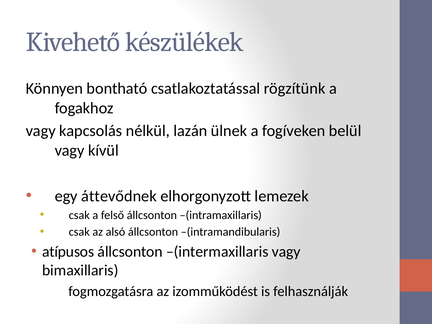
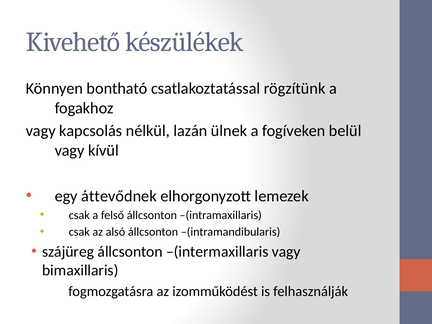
atípusos: atípusos -> szájüreg
